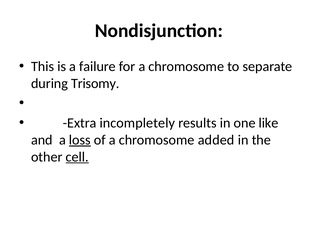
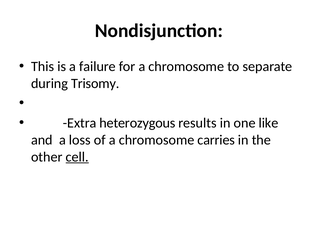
incompletely: incompletely -> heterozygous
loss underline: present -> none
added: added -> carries
